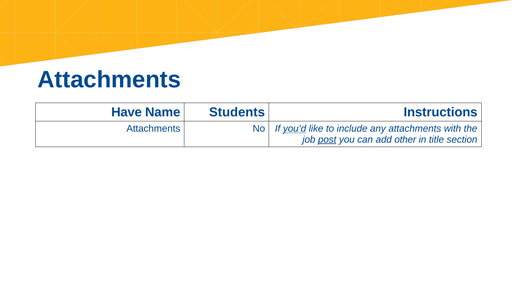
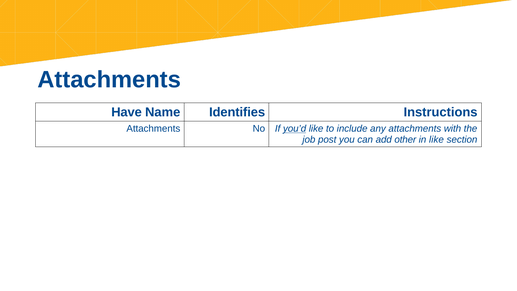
Students: Students -> Identifies
post underline: present -> none
in title: title -> like
